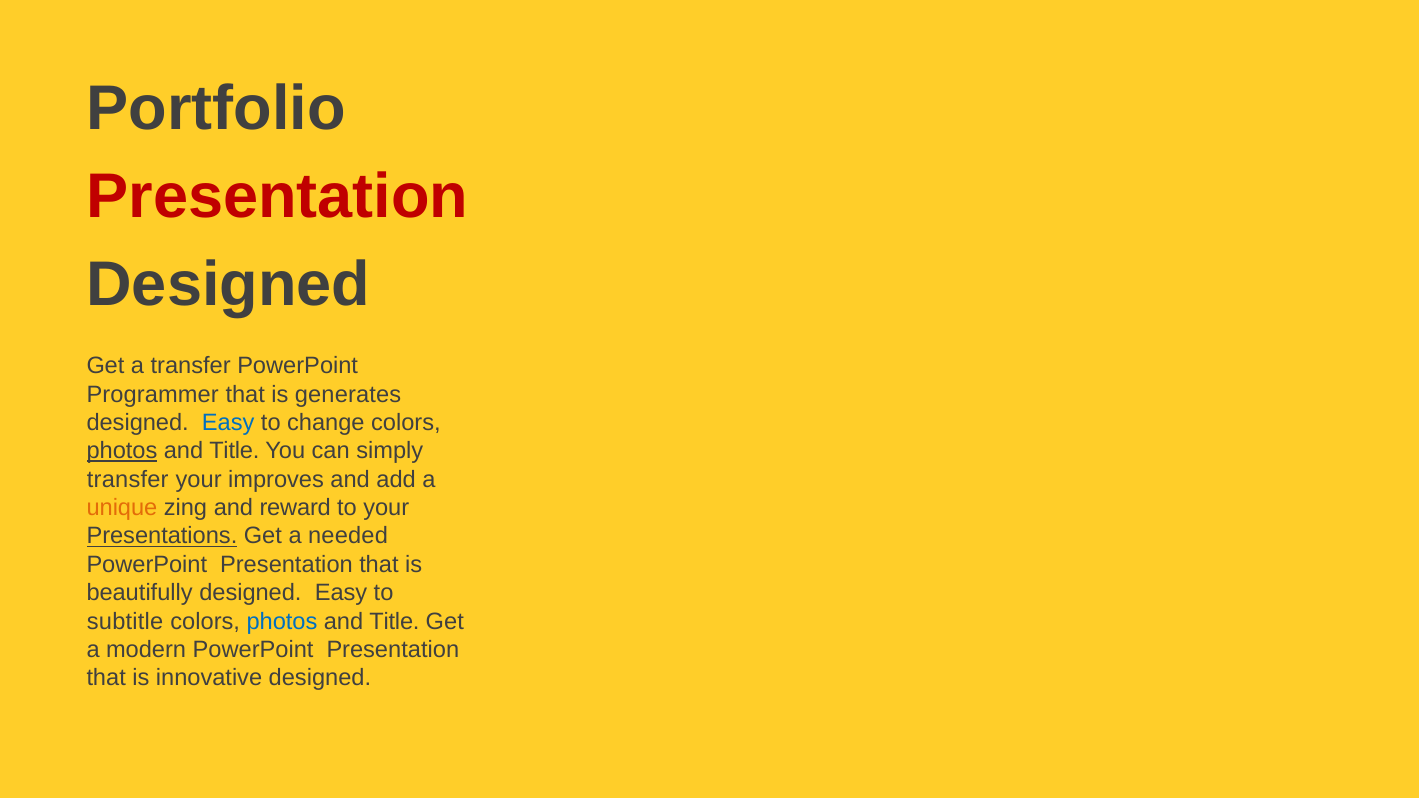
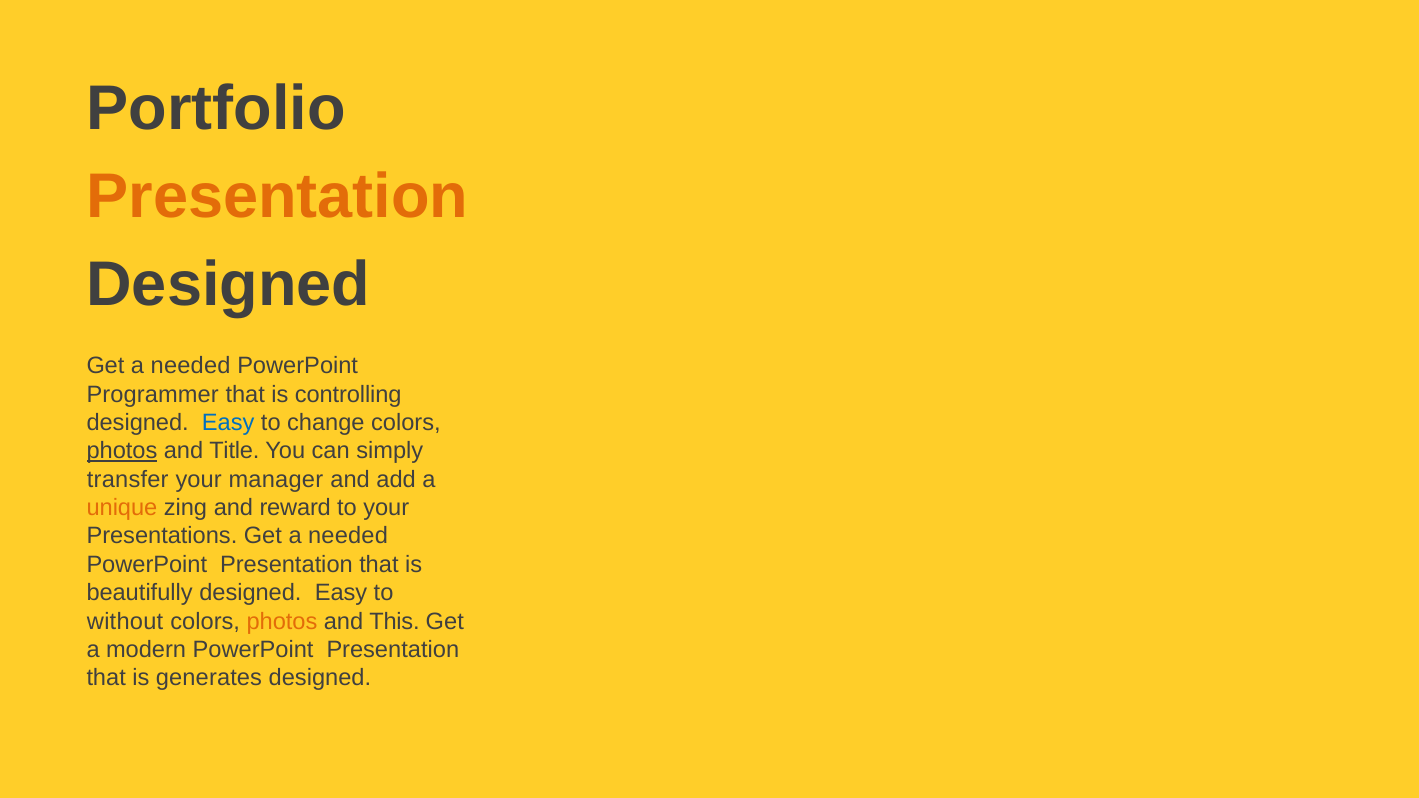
Presentation at (277, 197) colour: red -> orange
transfer at (191, 366): transfer -> needed
generates: generates -> controlling
improves: improves -> manager
Presentations underline: present -> none
subtitle: subtitle -> without
photos at (282, 621) colour: blue -> orange
Title at (394, 621): Title -> This
innovative: innovative -> generates
